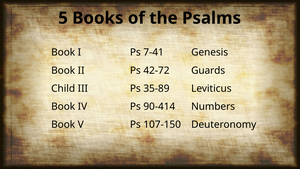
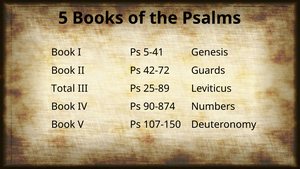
7-41: 7-41 -> 5-41
Child: Child -> Total
35-89: 35-89 -> 25-89
90-414: 90-414 -> 90-874
